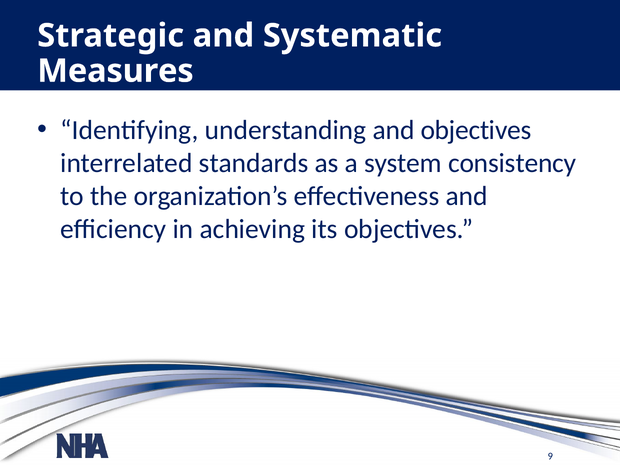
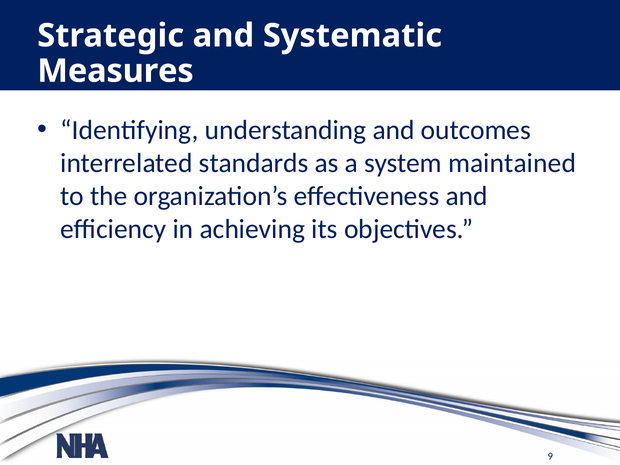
and objectives: objectives -> outcomes
consistency: consistency -> maintained
